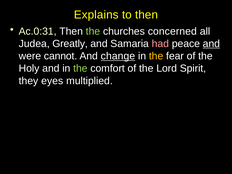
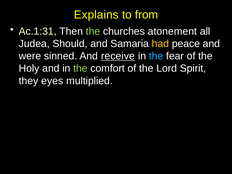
to then: then -> from
Ac.0:31: Ac.0:31 -> Ac.1:31
concerned: concerned -> atonement
Greatly: Greatly -> Should
had colour: pink -> yellow
and at (211, 44) underline: present -> none
cannot: cannot -> sinned
change: change -> receive
the at (156, 56) colour: yellow -> light blue
